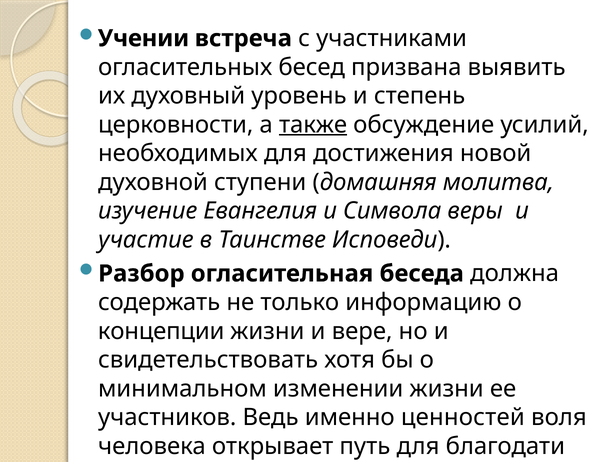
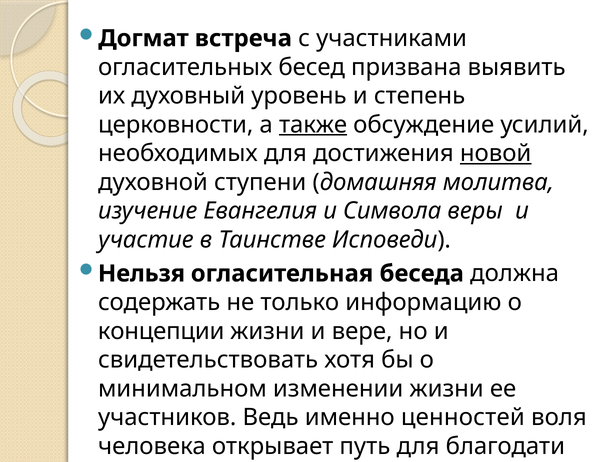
Учении: Учении -> Догмат
новой underline: none -> present
Разбор: Разбор -> Нельзя
